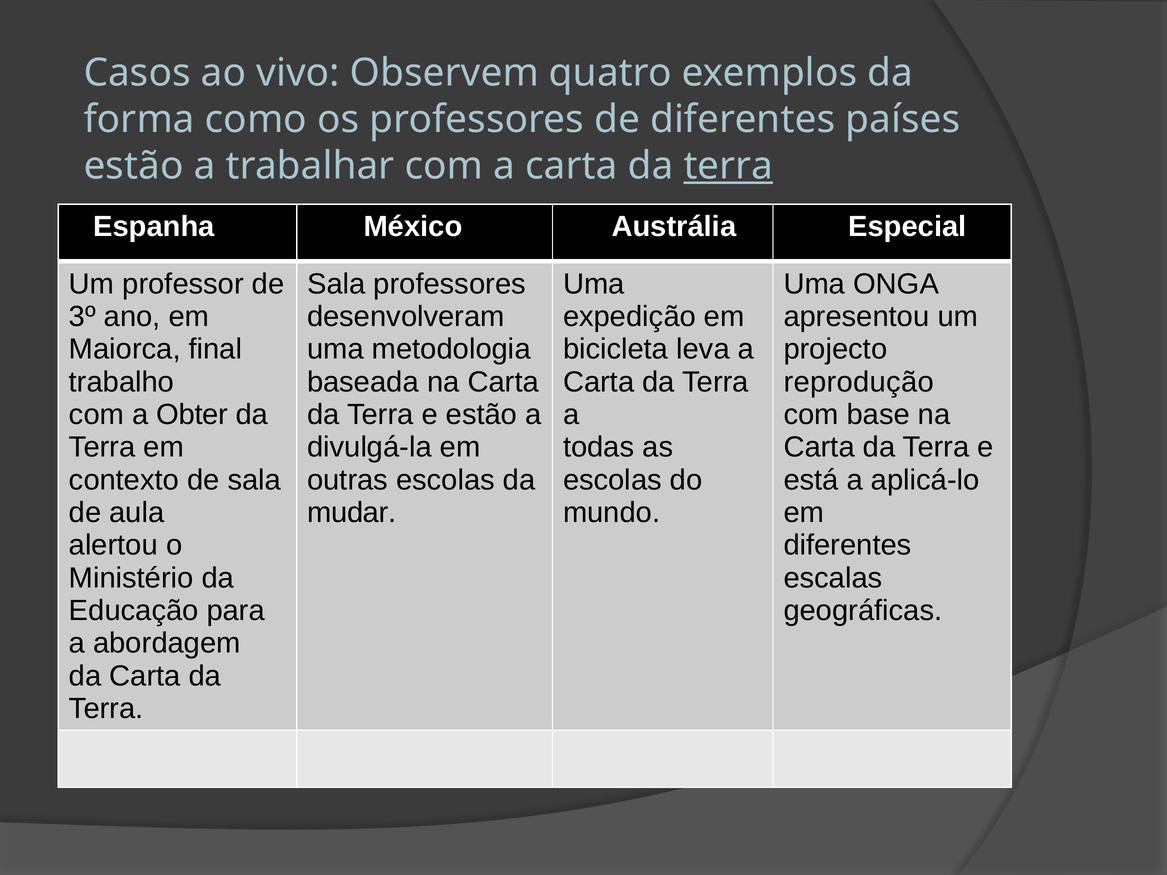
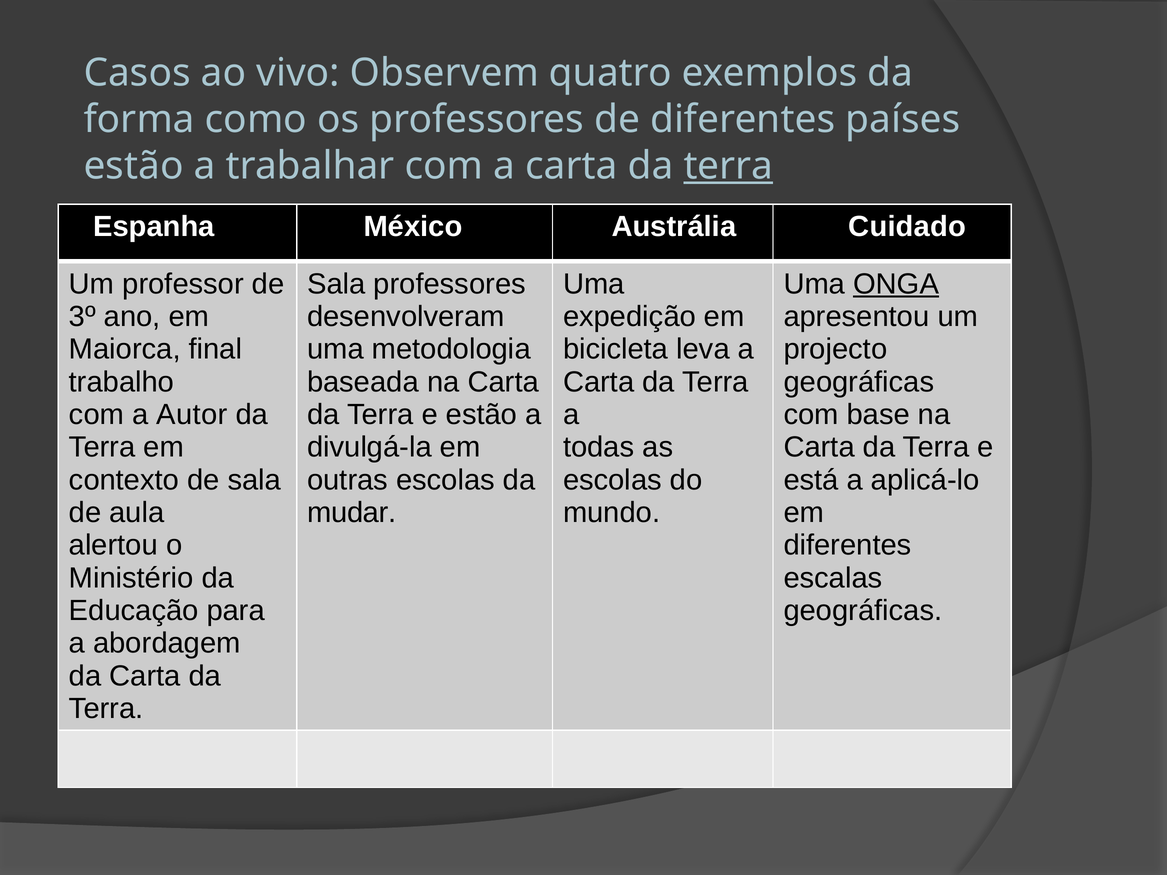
Especial: Especial -> Cuidado
ONGA underline: none -> present
reprodução at (859, 382): reprodução -> geográficas
Obter: Obter -> Autor
